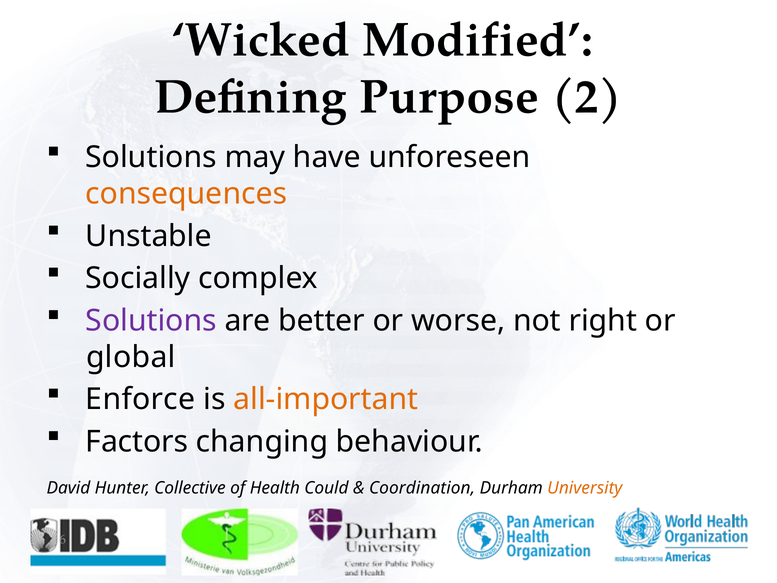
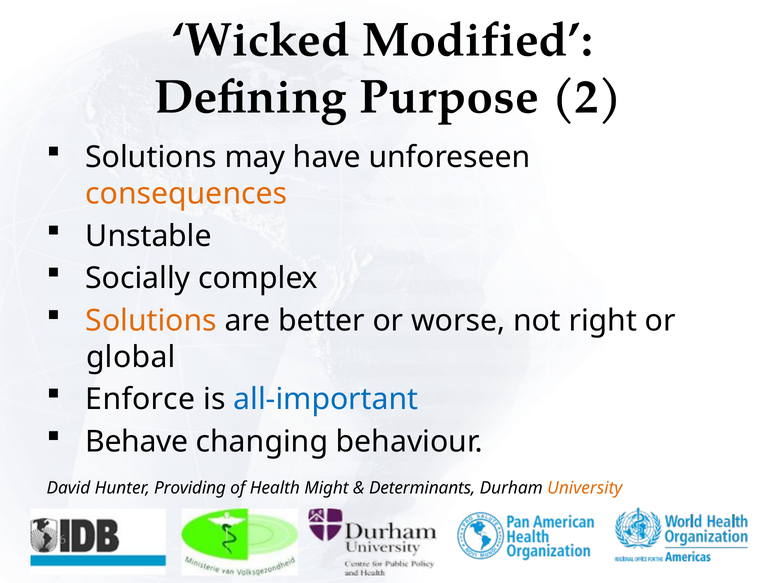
Solutions at (151, 321) colour: purple -> orange
all-important colour: orange -> blue
Factors: Factors -> Behave
Collective: Collective -> Providing
Could: Could -> Might
Coordination: Coordination -> Determinants
